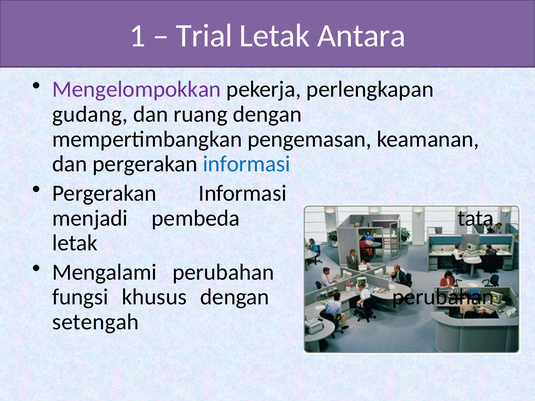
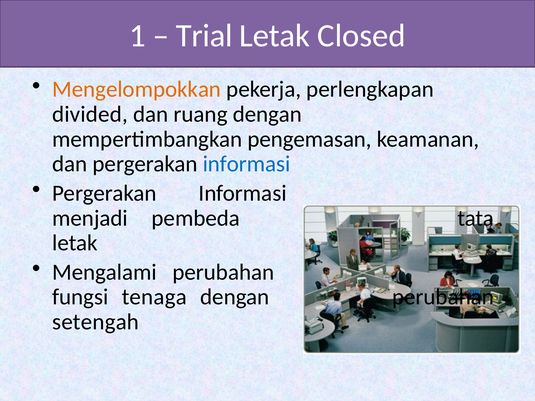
Antara: Antara -> Closed
Mengelompokkan colour: purple -> orange
gudang: gudang -> divided
khusus: khusus -> tenaga
